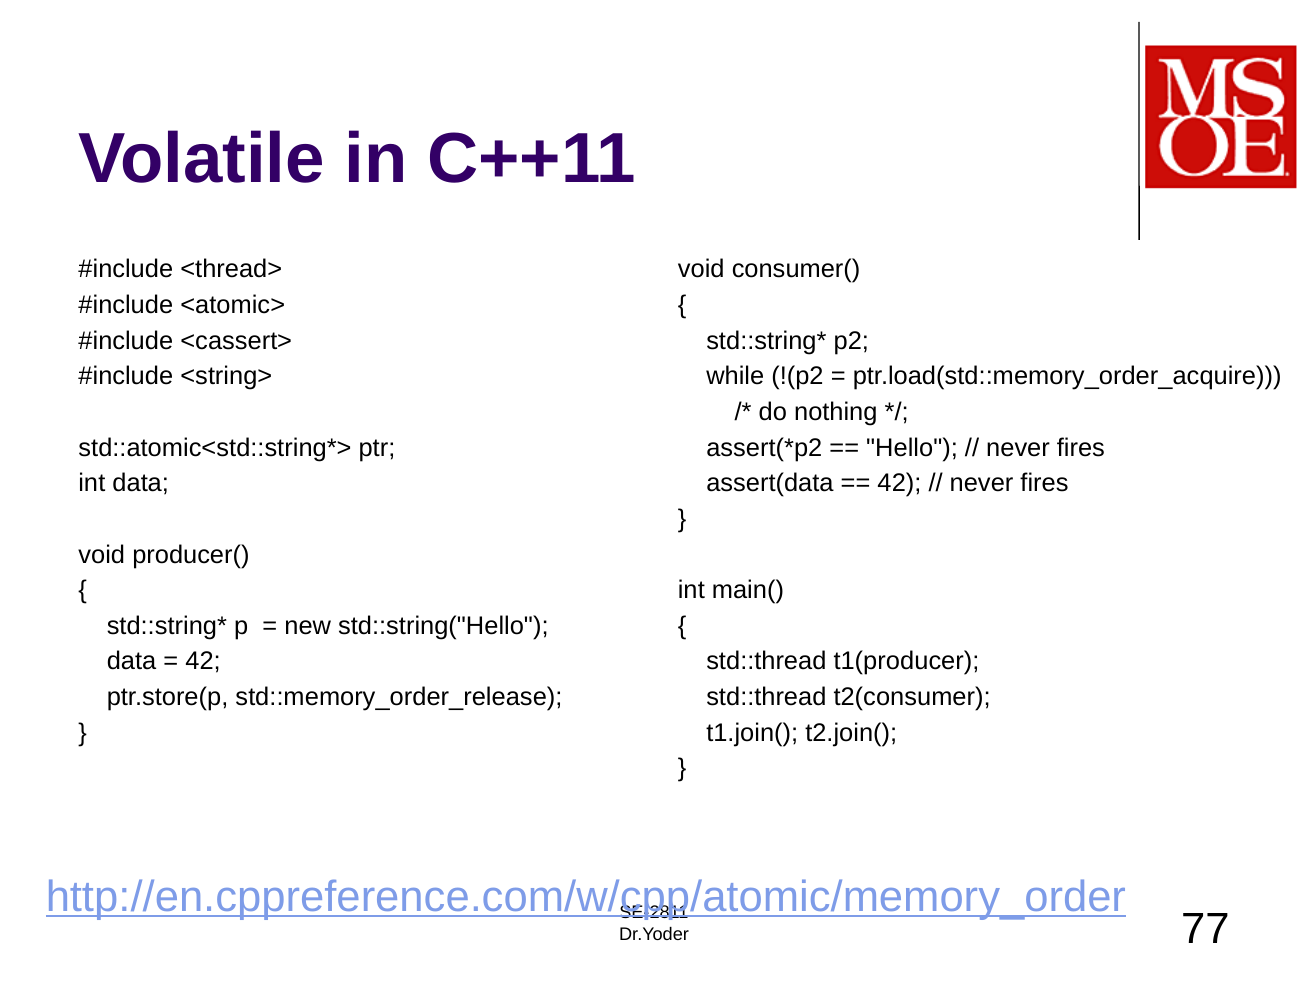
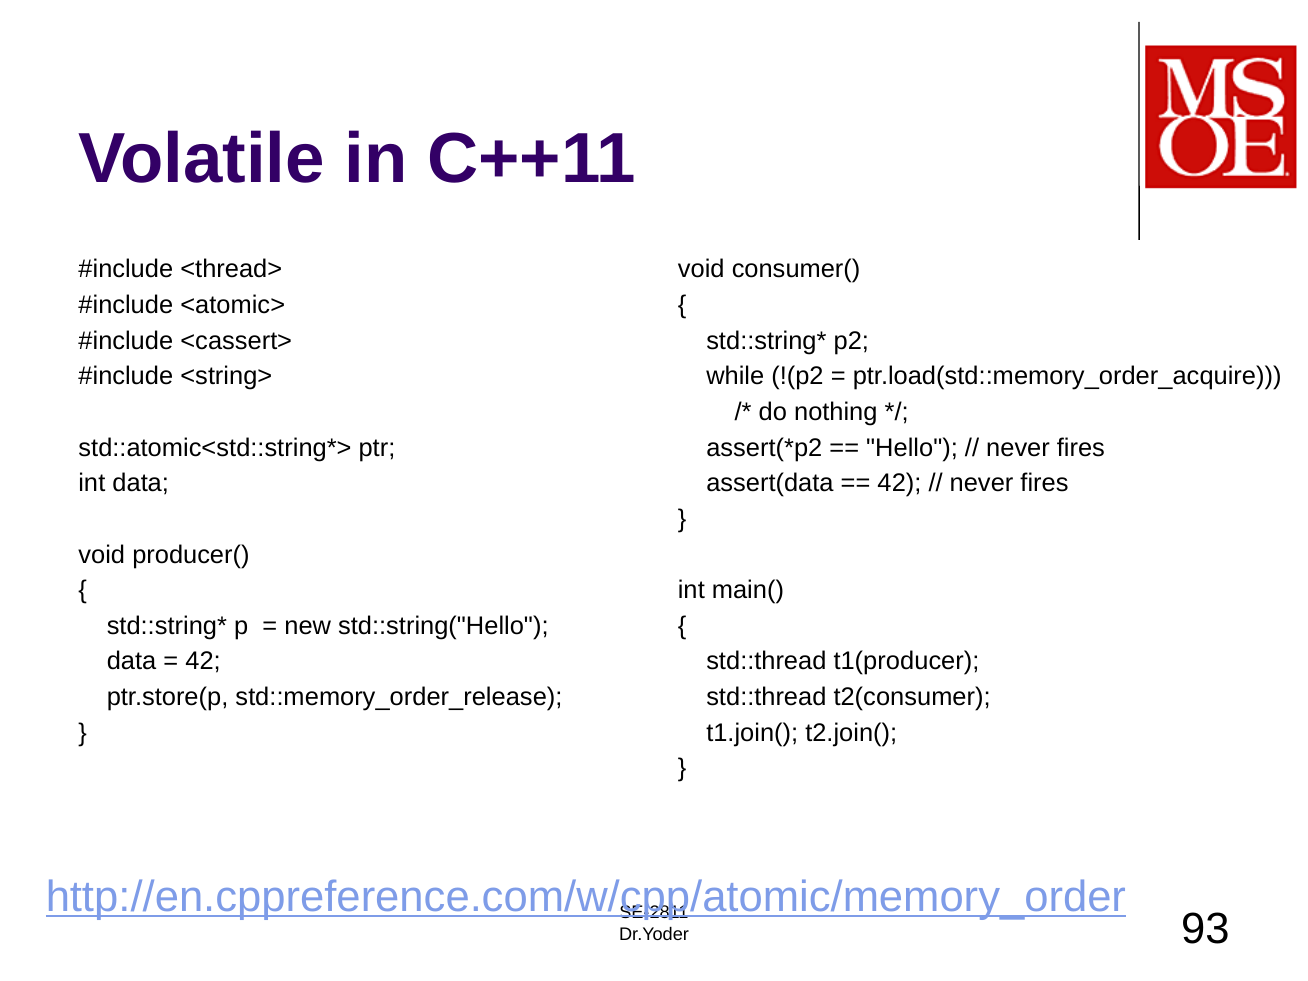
77: 77 -> 93
